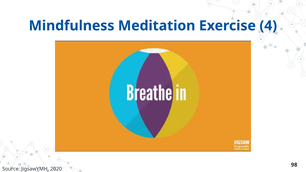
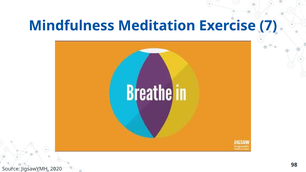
4: 4 -> 7
